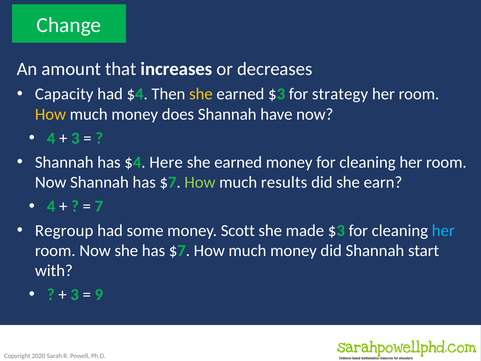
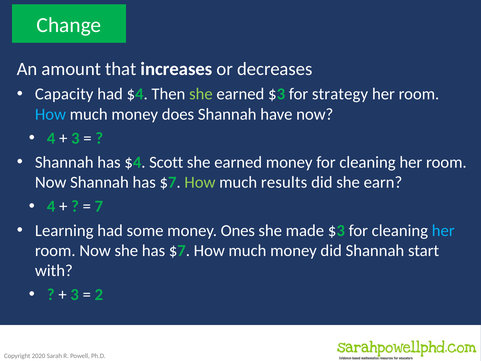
she at (201, 94) colour: yellow -> light green
How at (50, 114) colour: yellow -> light blue
Here: Here -> Scott
Regroup: Regroup -> Learning
Scott: Scott -> Ones
9: 9 -> 2
